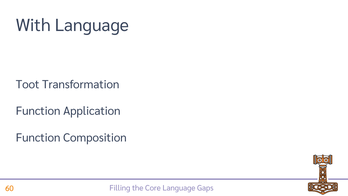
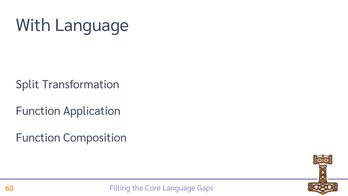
Toot: Toot -> Split
